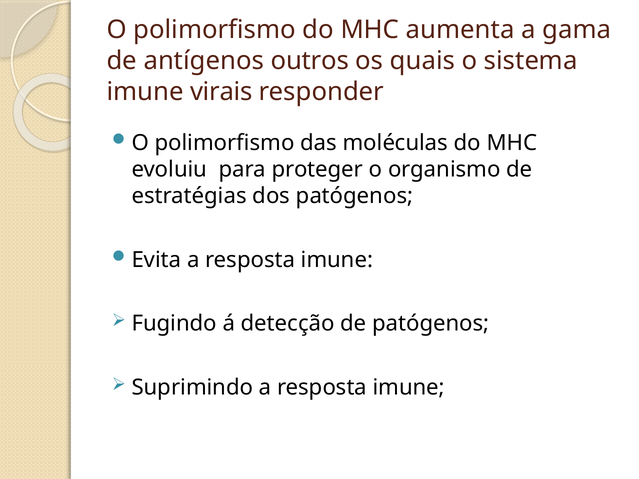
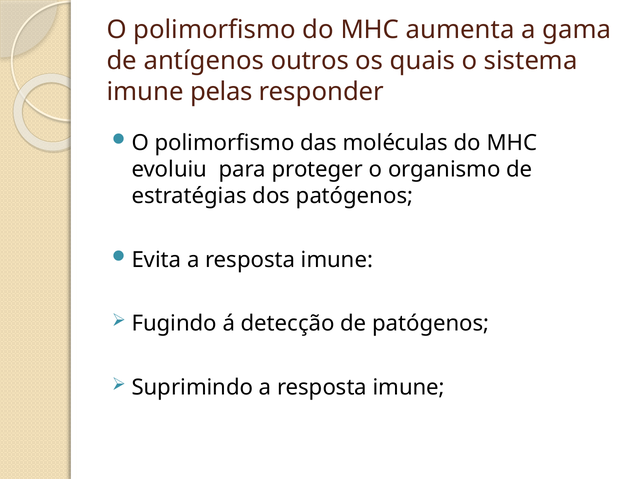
virais: virais -> pelas
